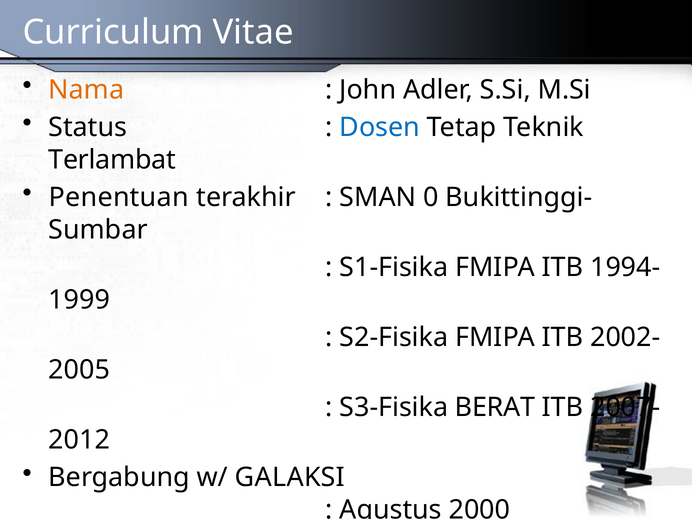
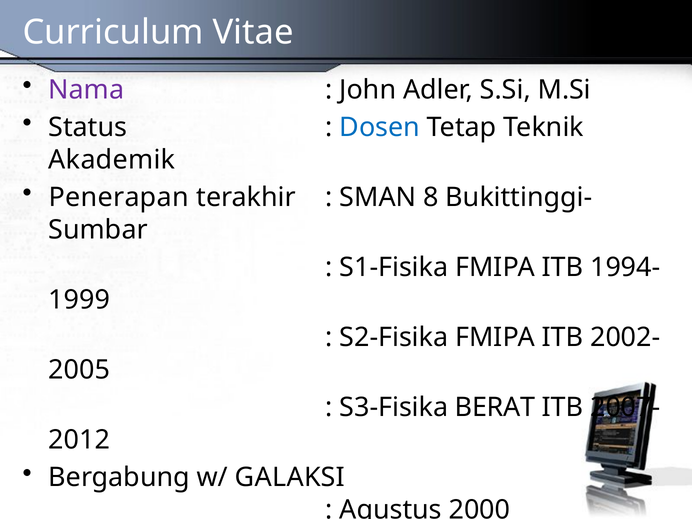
Nama colour: orange -> purple
Terlambat: Terlambat -> Akademik
Penentuan: Penentuan -> Penerapan
0: 0 -> 8
